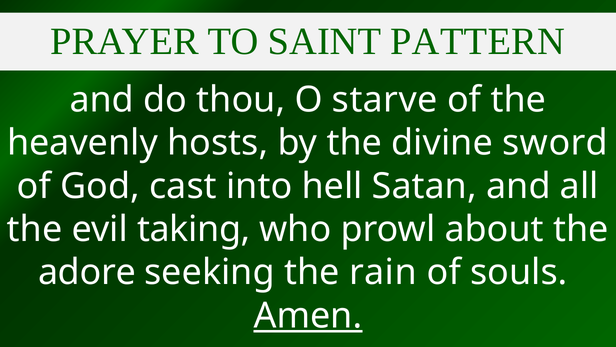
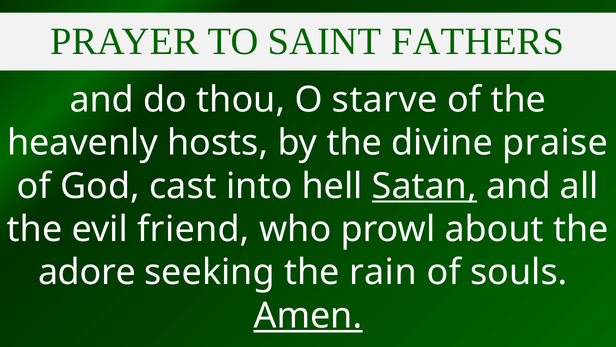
PATTERN: PATTERN -> FATHERS
sword: sword -> praise
Satan underline: none -> present
taking: taking -> friend
